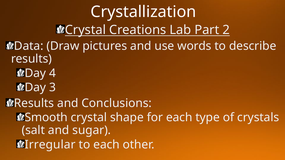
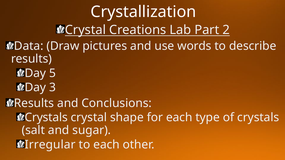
4: 4 -> 5
Smooth at (46, 118): Smooth -> Crystals
